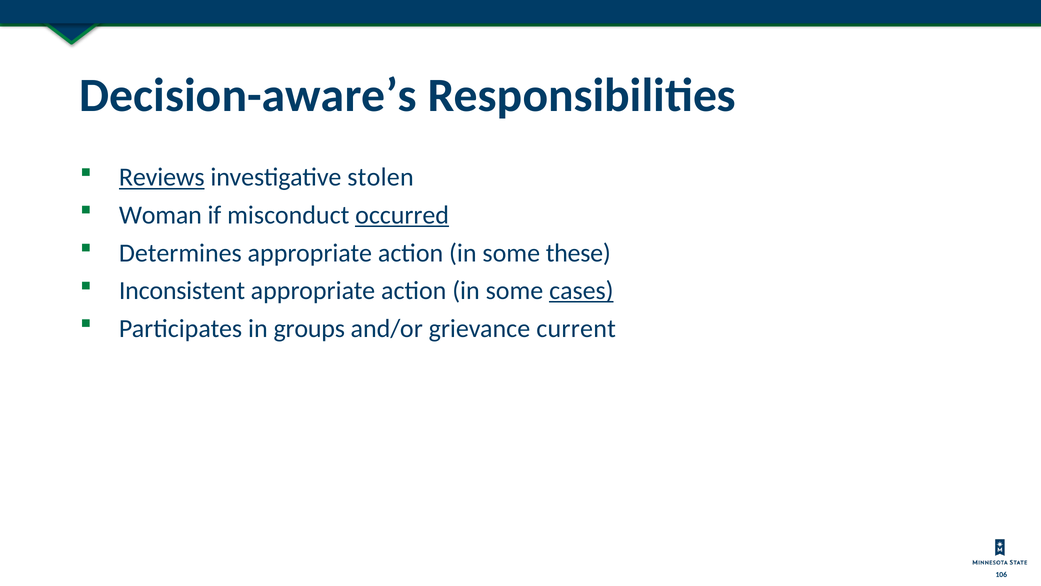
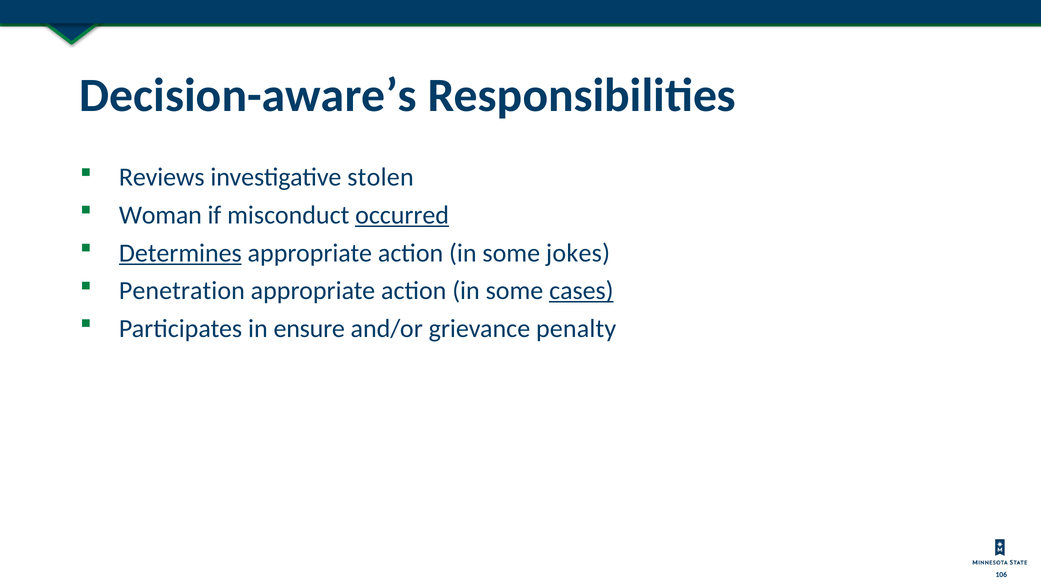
Reviews underline: present -> none
Determines underline: none -> present
these: these -> jokes
Inconsistent: Inconsistent -> Penetration
groups: groups -> ensure
current: current -> penalty
